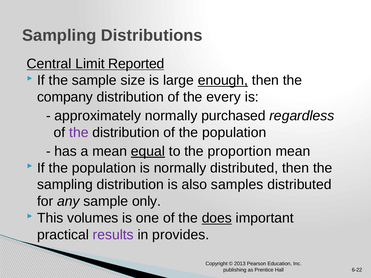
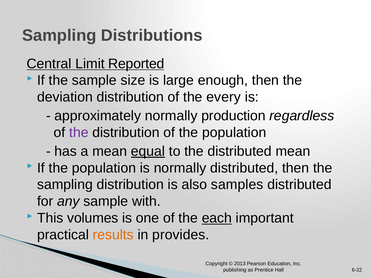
enough underline: present -> none
company: company -> deviation
purchased: purchased -> production
the proportion: proportion -> distributed
only: only -> with
does: does -> each
results colour: purple -> orange
